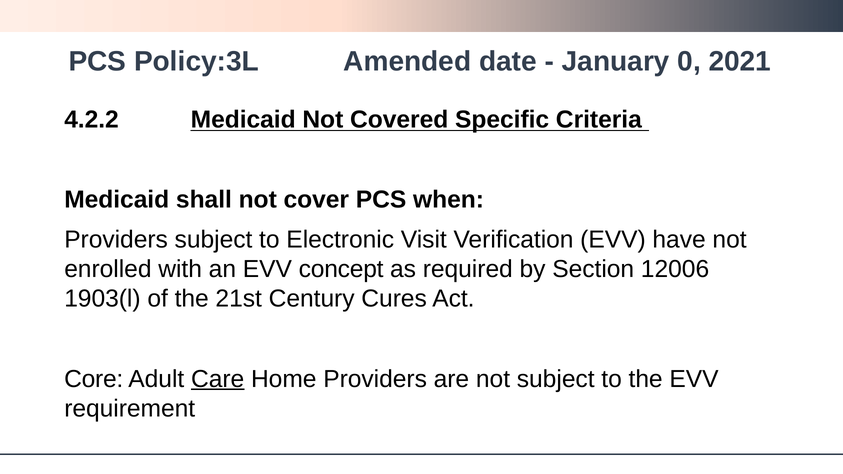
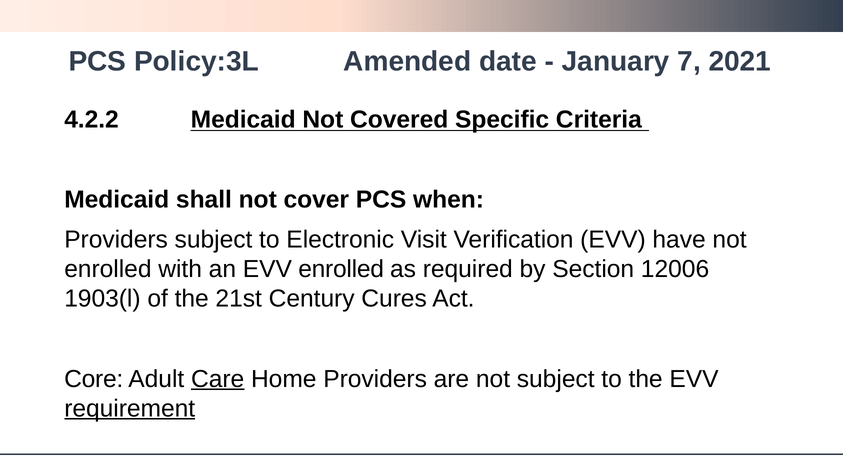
0: 0 -> 7
EVV concept: concept -> enrolled
requirement underline: none -> present
